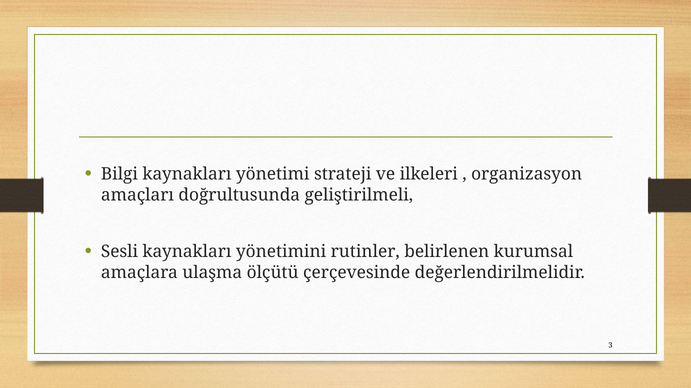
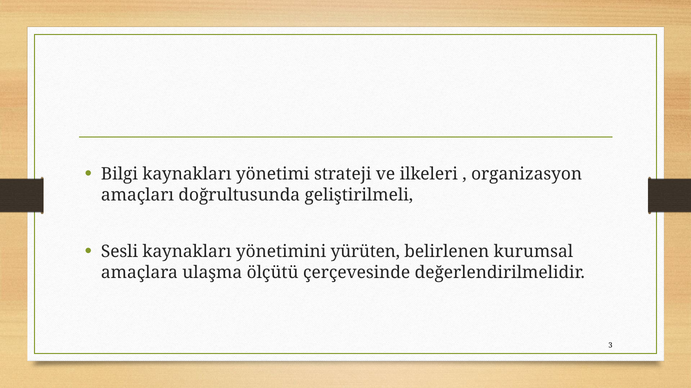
rutinler: rutinler -> yürüten
